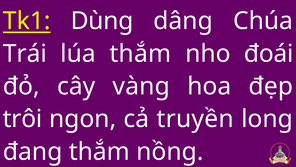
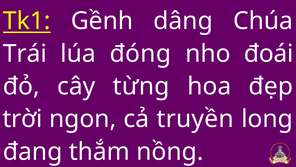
Dùng: Dùng -> Gềnh
lúa thắm: thắm -> đóng
vàng: vàng -> từng
trôi: trôi -> trời
